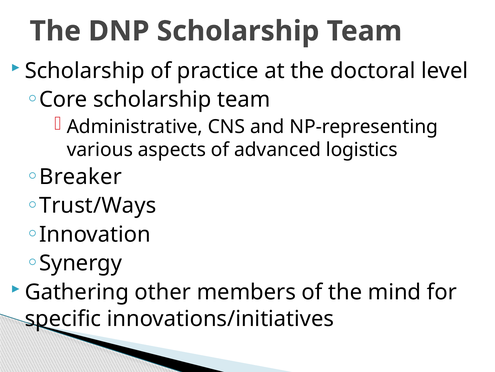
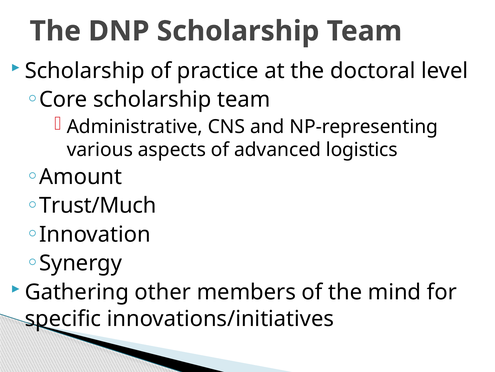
Breaker: Breaker -> Amount
Trust/Ways: Trust/Ways -> Trust/Much
